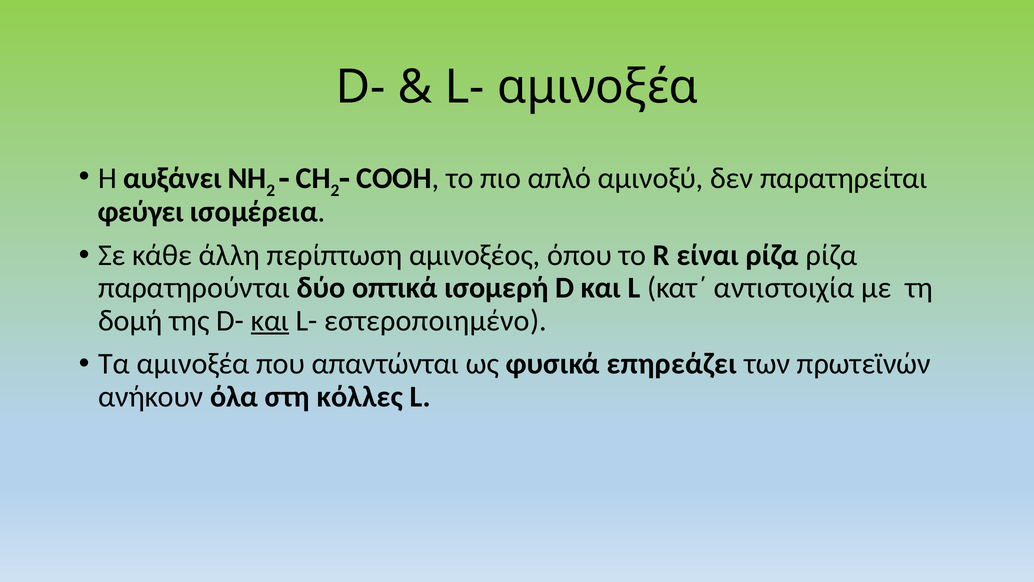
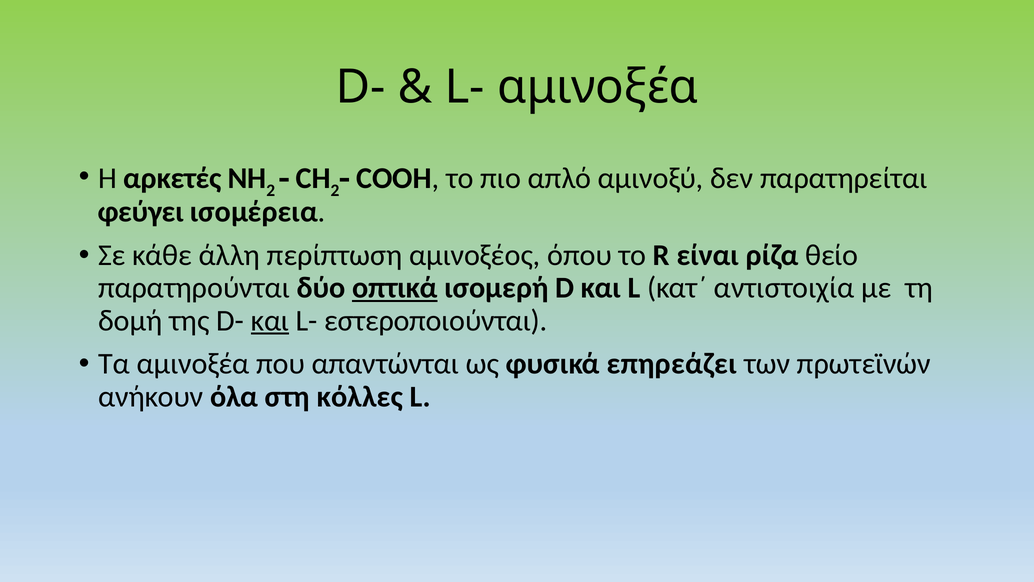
αυξάνει: αυξάνει -> αρκετές
ρίζα ρίζα: ρίζα -> θείο
οπτικά underline: none -> present
εστεροποιημένο: εστεροποιημένο -> εστεροποιούνται
